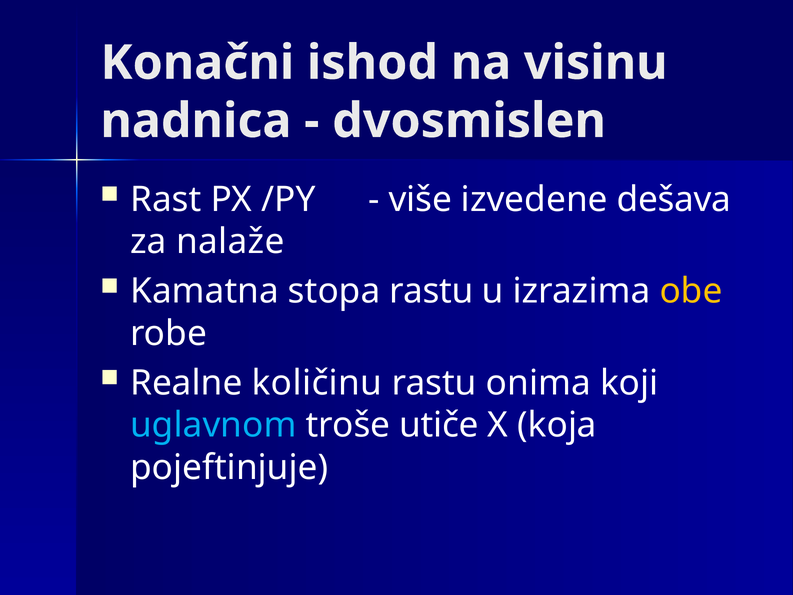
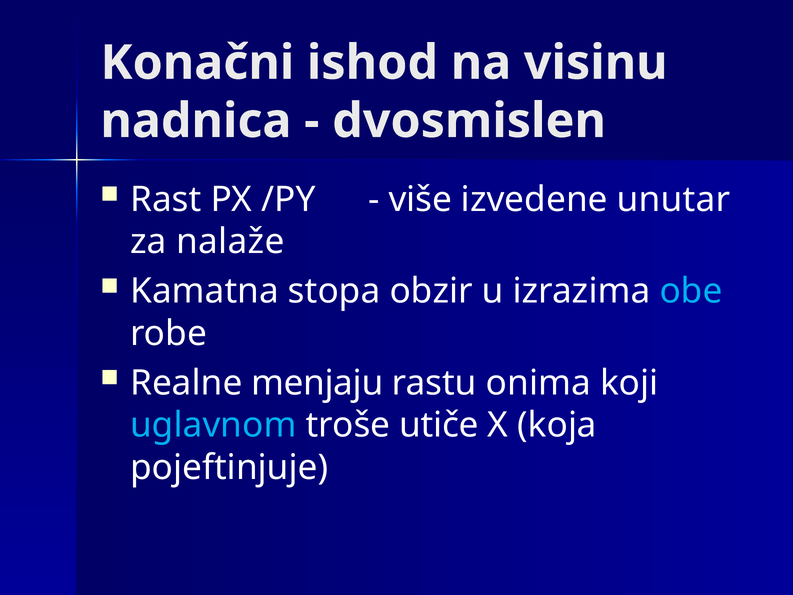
dešava: dešava -> unutar
stopa rastu: rastu -> obzir
obe colour: yellow -> light blue
količinu: količinu -> menjaju
